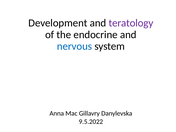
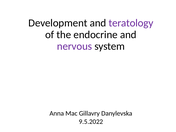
nervous colour: blue -> purple
